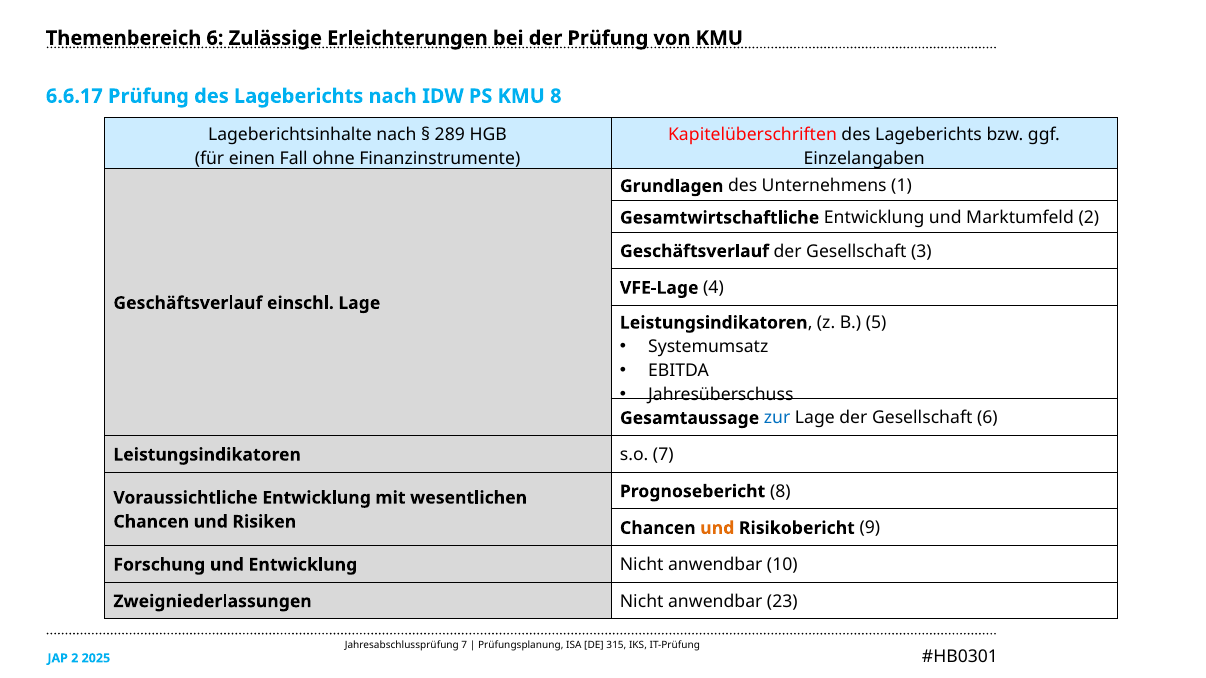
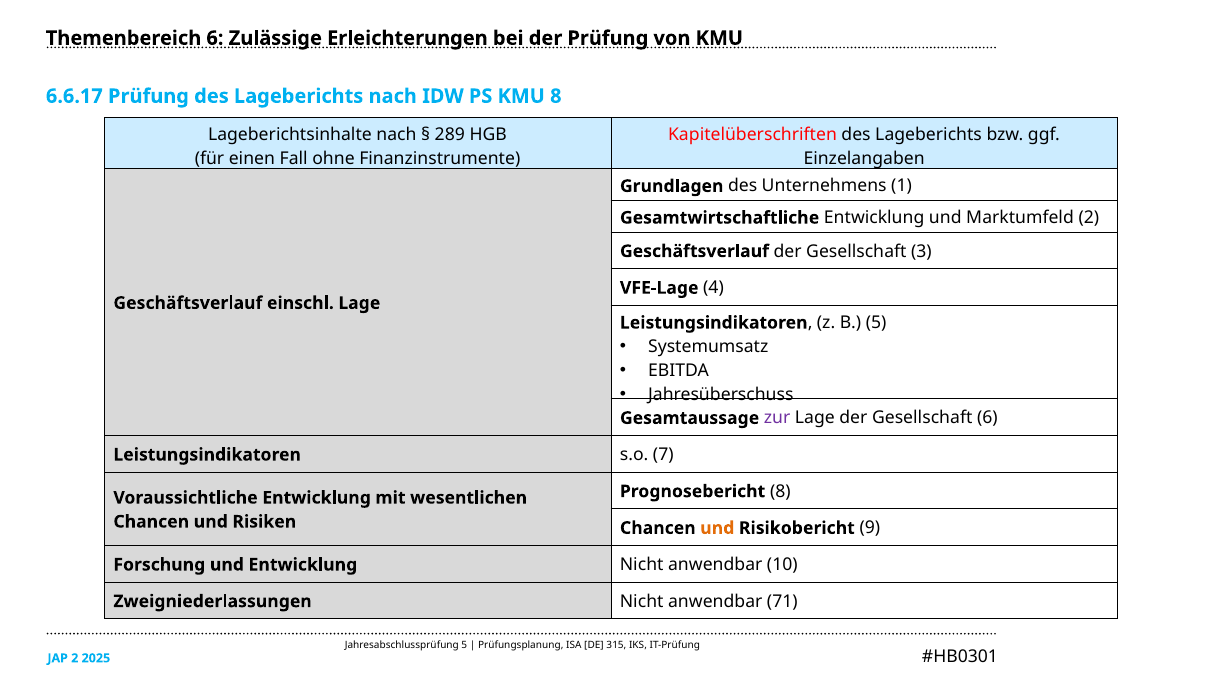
zur colour: blue -> purple
23: 23 -> 71
7 at (464, 645): 7 -> 5
